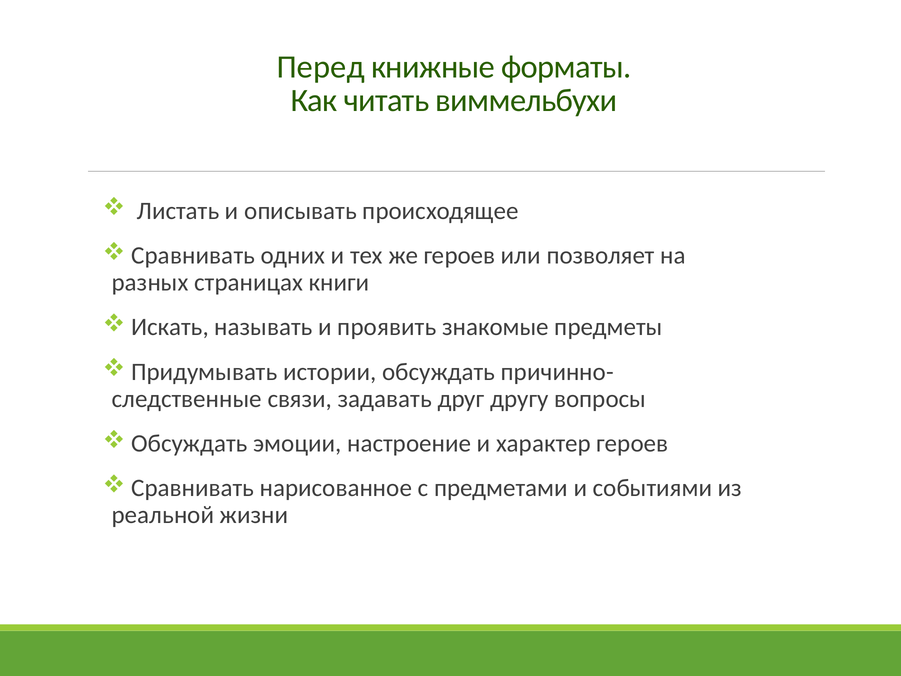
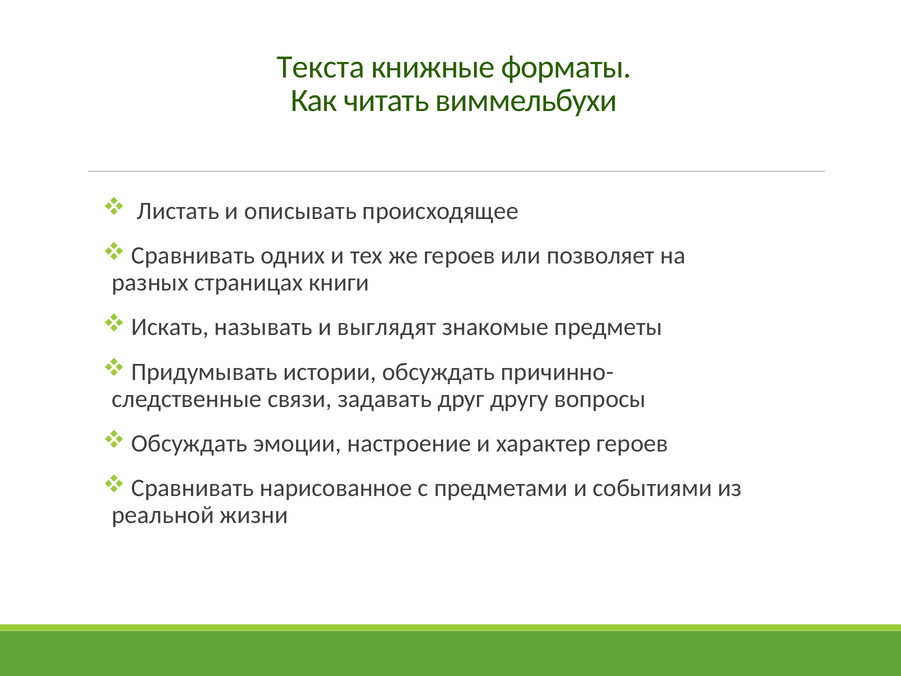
Перед: Перед -> Текста
проявить: проявить -> выглядят
